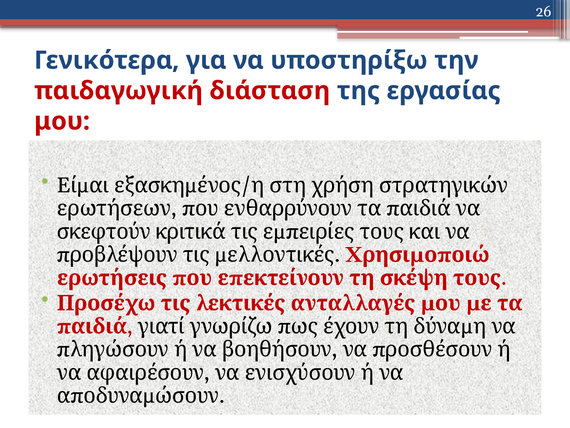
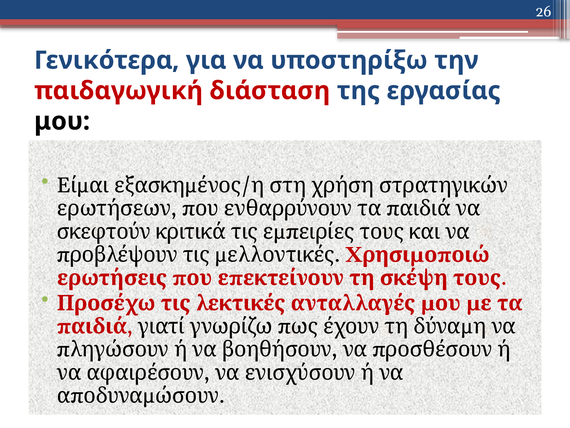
μου colour: red -> black
